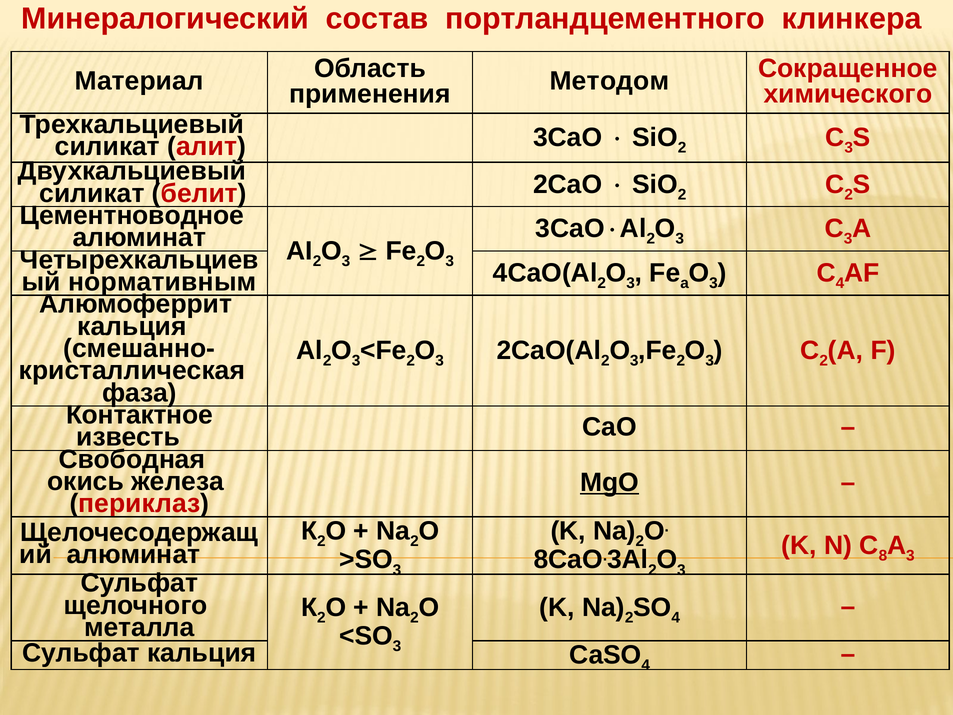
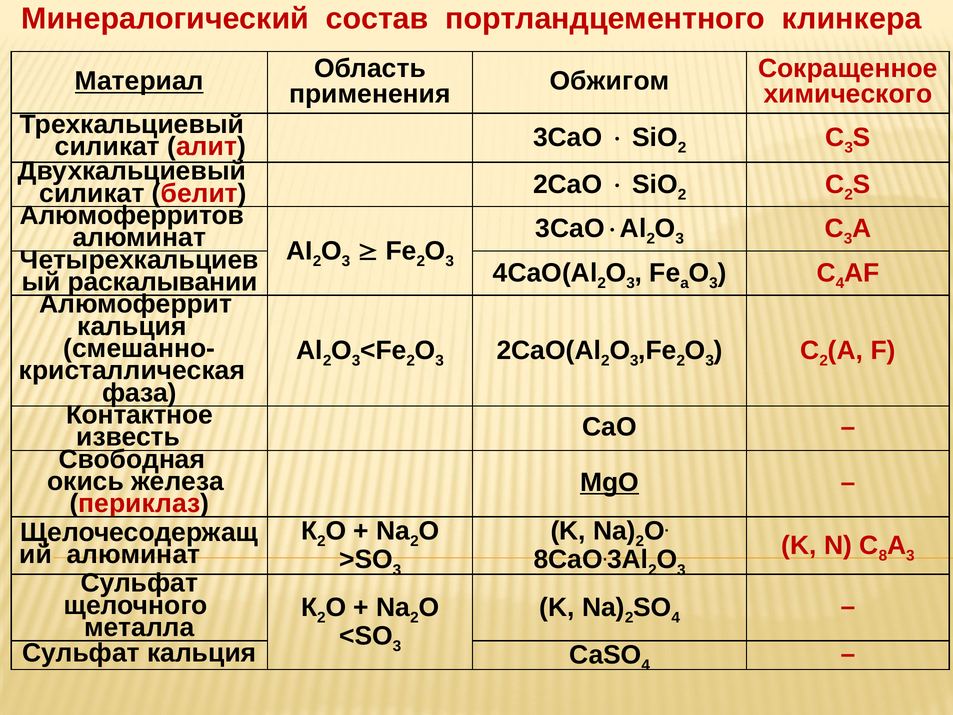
Материал underline: none -> present
Методом: Методом -> Обжигом
Цементноводное: Цементноводное -> Алюмоферритов
нормативным: нормативным -> раскалывании
